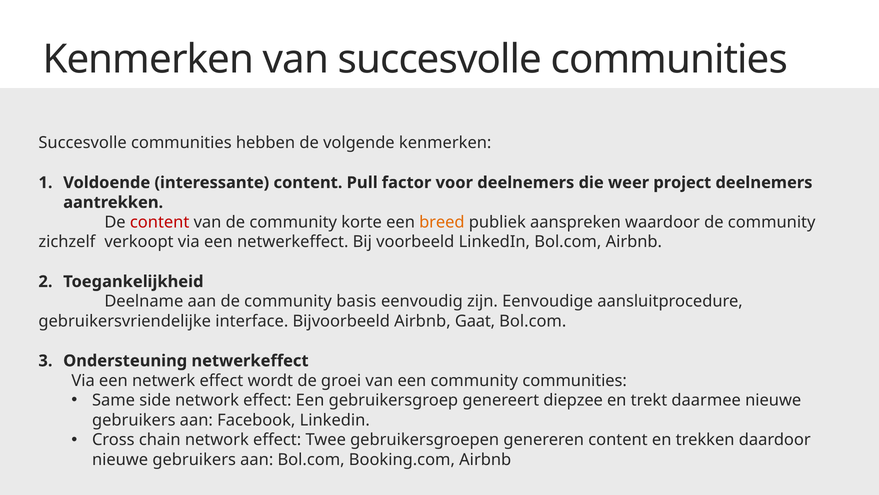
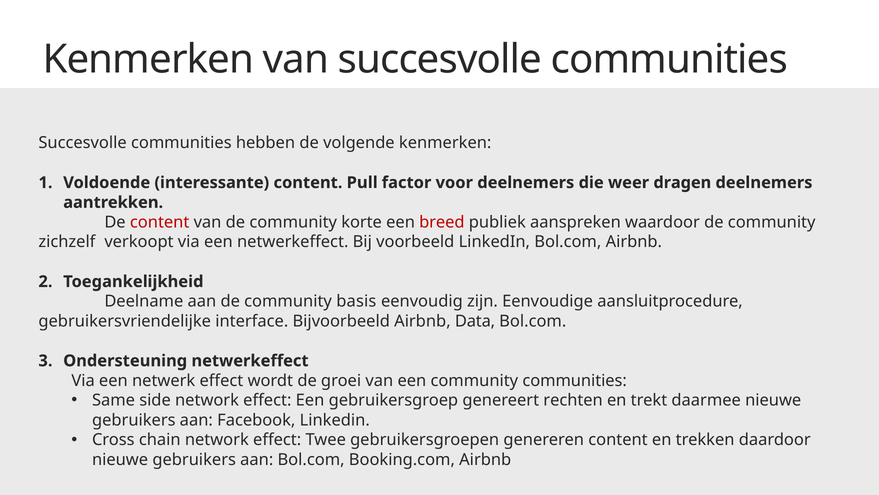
project: project -> dragen
breed colour: orange -> red
Gaat: Gaat -> Data
diepzee: diepzee -> rechten
